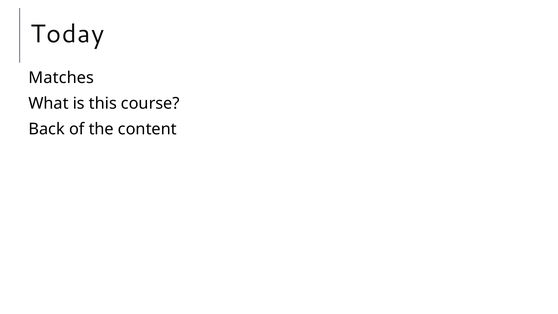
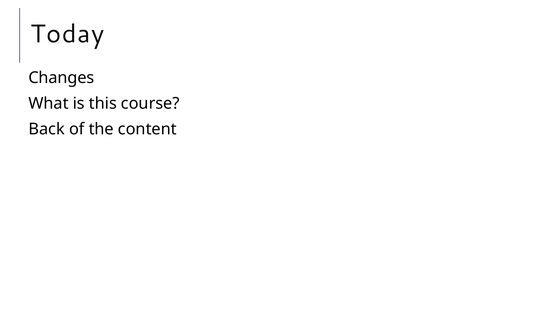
Matches: Matches -> Changes
